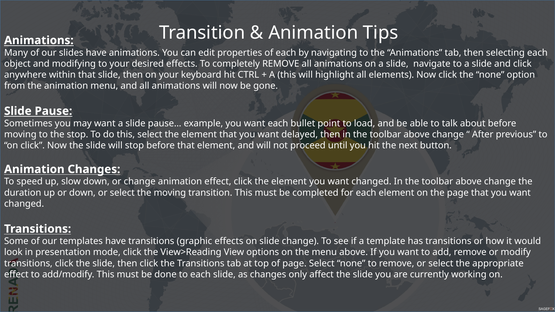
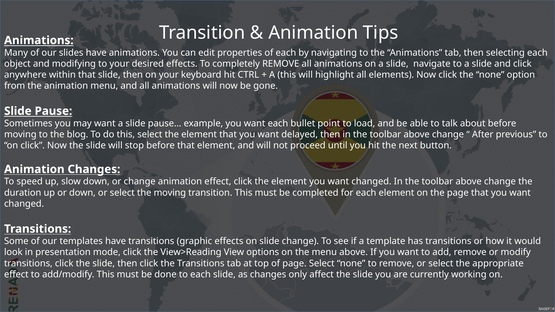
the stop: stop -> blog
